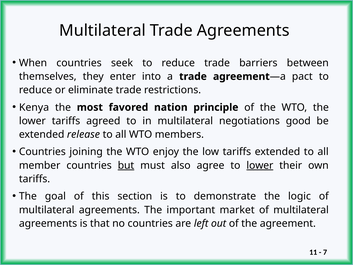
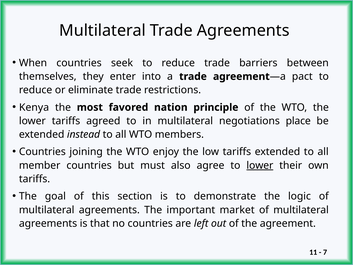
good: good -> place
release: release -> instead
but underline: present -> none
